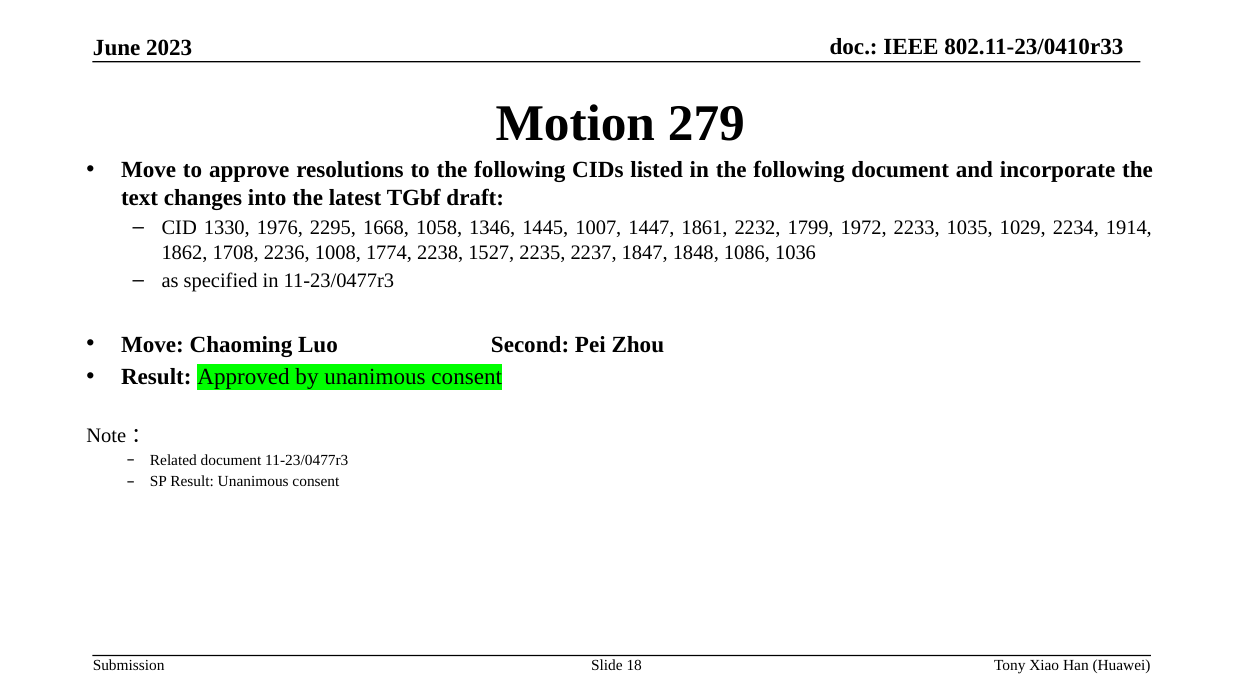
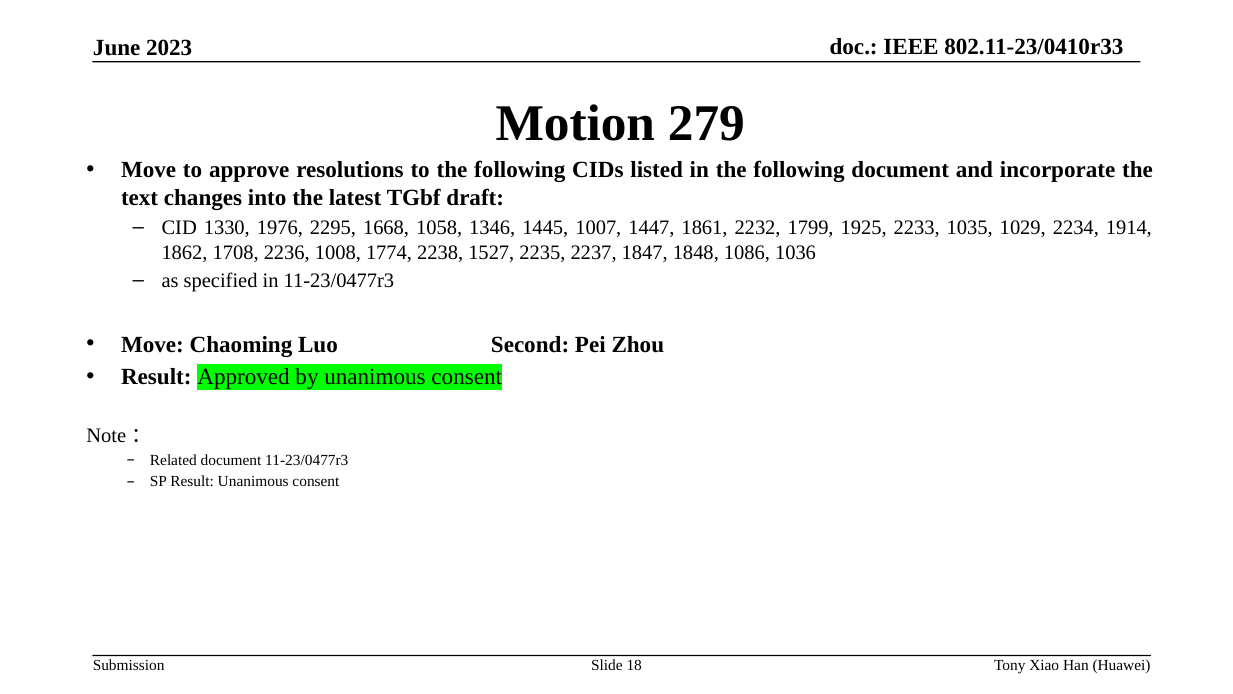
1972: 1972 -> 1925
